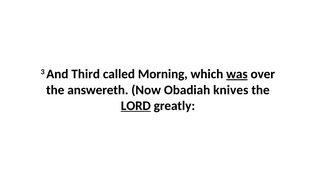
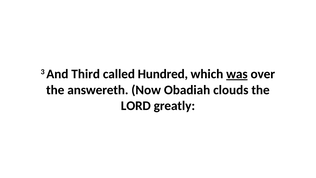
Morning: Morning -> Hundred
knives: knives -> clouds
LORD underline: present -> none
